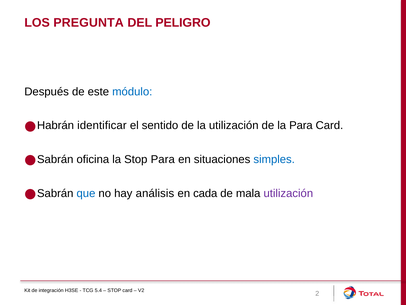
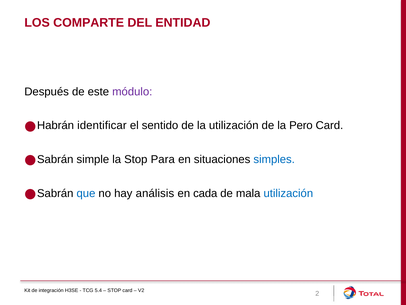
PREGUNTA: PREGUNTA -> COMPARTE
PELIGRO: PELIGRO -> ENTIDAD
módulo colour: blue -> purple
la Para: Para -> Pero
oficina: oficina -> simple
utilización at (288, 193) colour: purple -> blue
